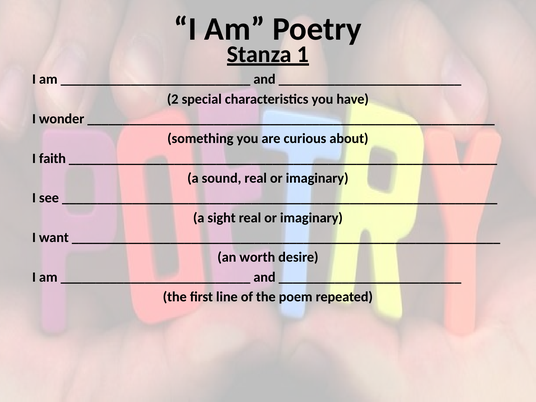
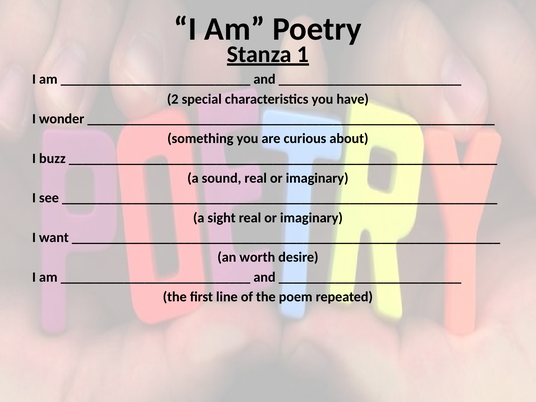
faith: faith -> buzz
